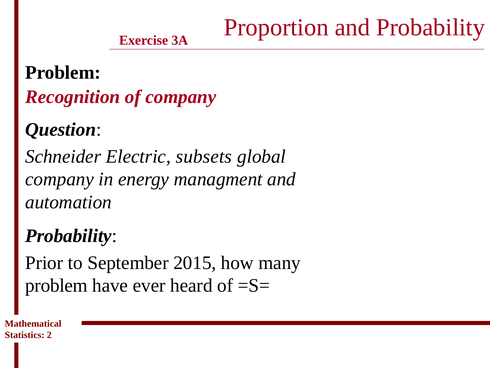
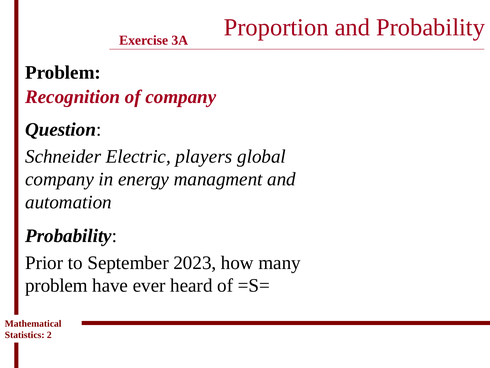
subsets: subsets -> players
2015: 2015 -> 2023
